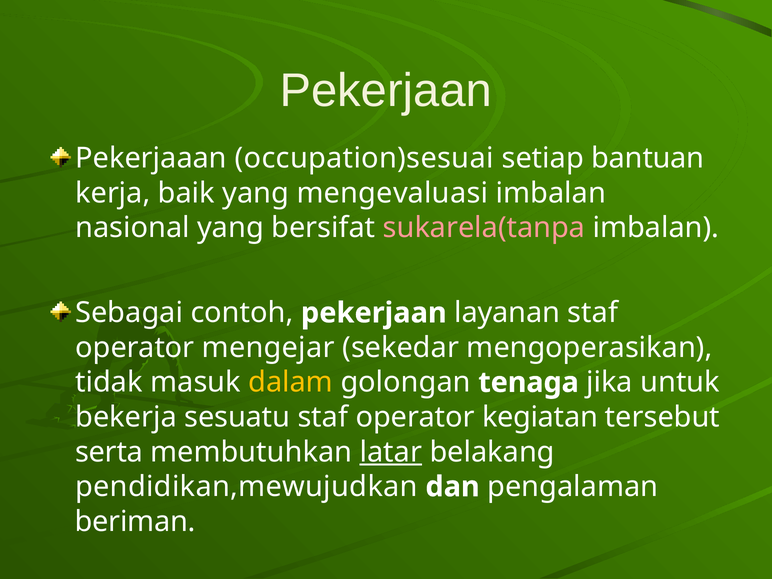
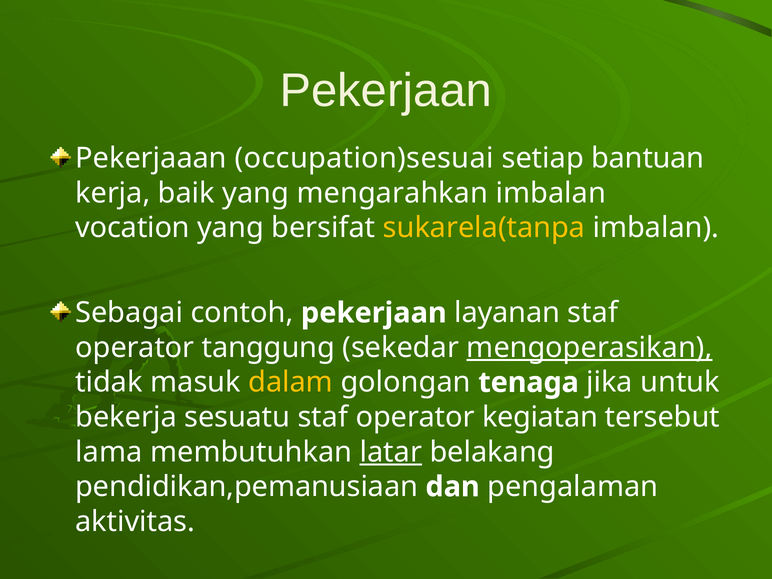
mengevaluasi: mengevaluasi -> mengarahkan
nasional: nasional -> vocation
sukarela(tanpa colour: pink -> yellow
mengejar: mengejar -> tanggung
mengoperasikan underline: none -> present
serta: serta -> lama
pendidikan,mewujudkan: pendidikan,mewujudkan -> pendidikan,pemanusiaan
beriman: beriman -> aktivitas
